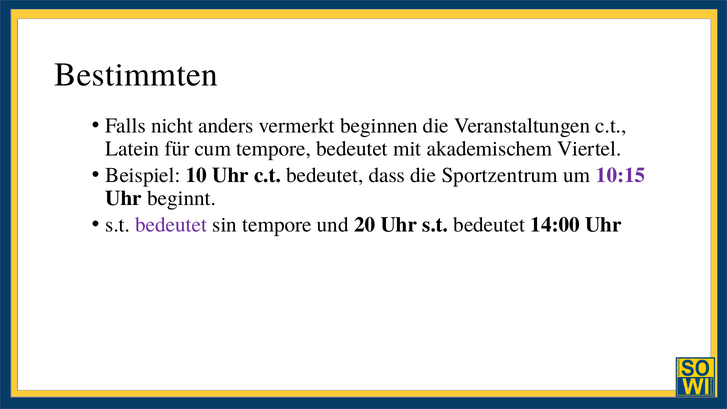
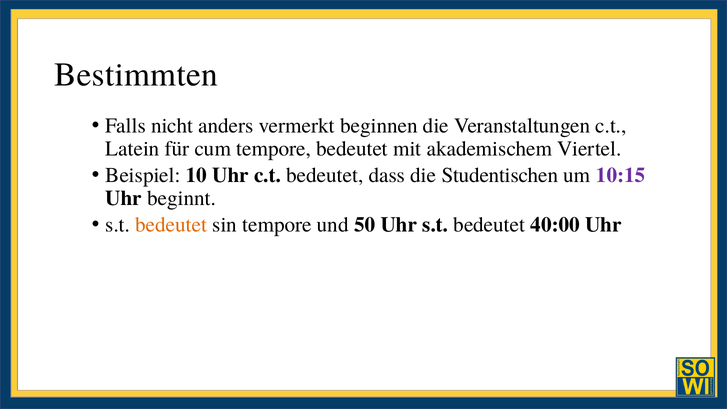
Sportzentrum: Sportzentrum -> Studentischen
bedeutet at (171, 225) colour: purple -> orange
20: 20 -> 50
14:00: 14:00 -> 40:00
